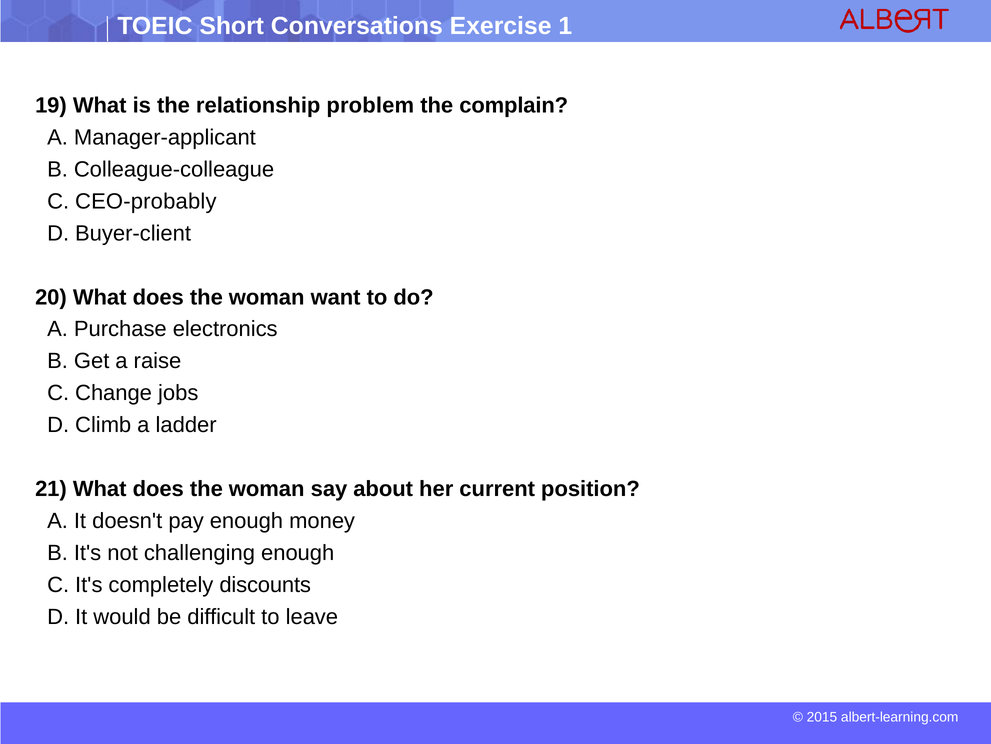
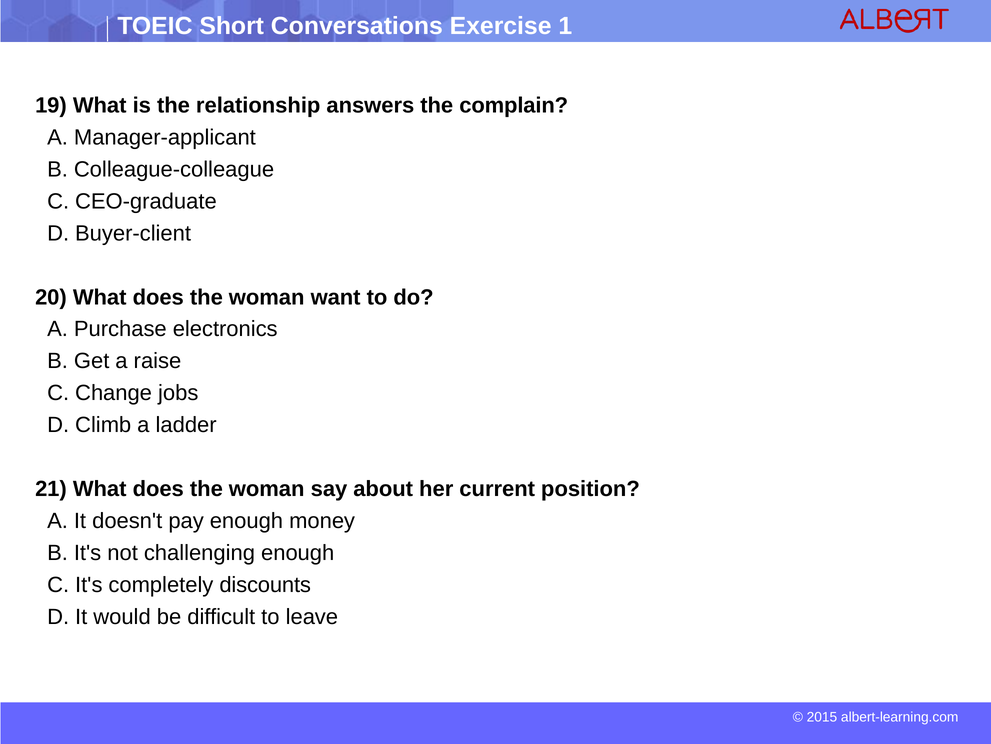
problem: problem -> answers
CEO-probably: CEO-probably -> CEO-graduate
